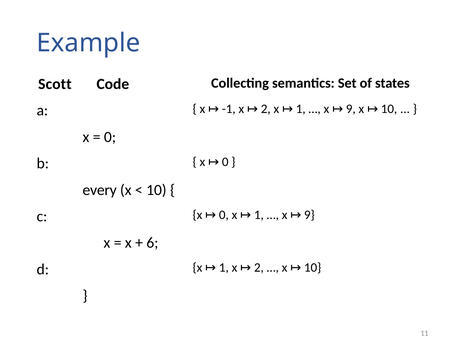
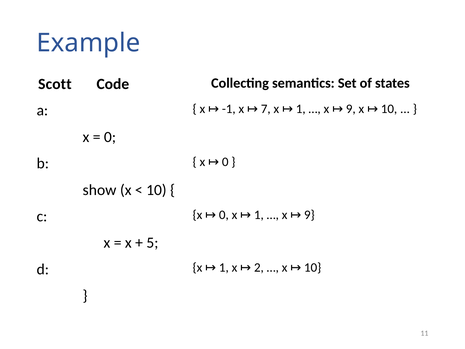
-1 x 2: 2 -> 7
every: every -> show
6: 6 -> 5
